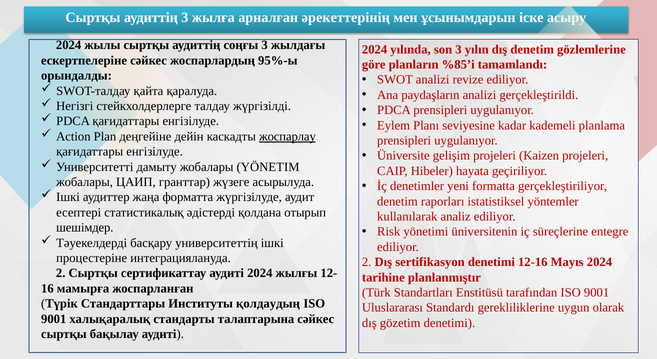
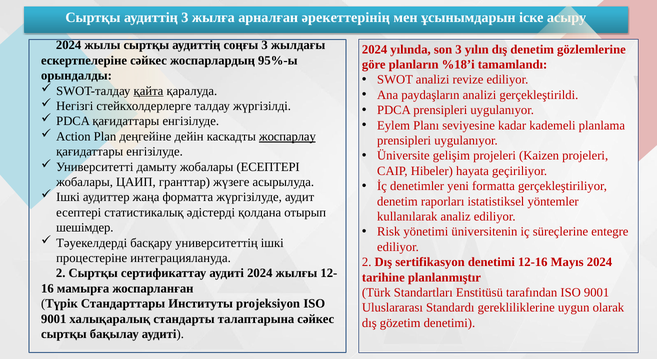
%85’i: %85’i -> %18’i
қайта underline: none -> present
жобалары YÖNETIM: YÖNETIM -> ЕСЕПТЕРІ
қолдаудың: қолдаудың -> projeksiyon
